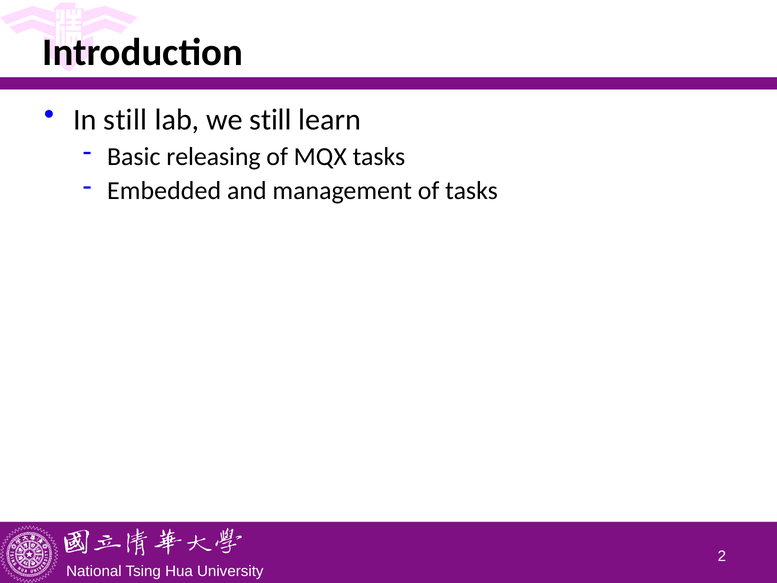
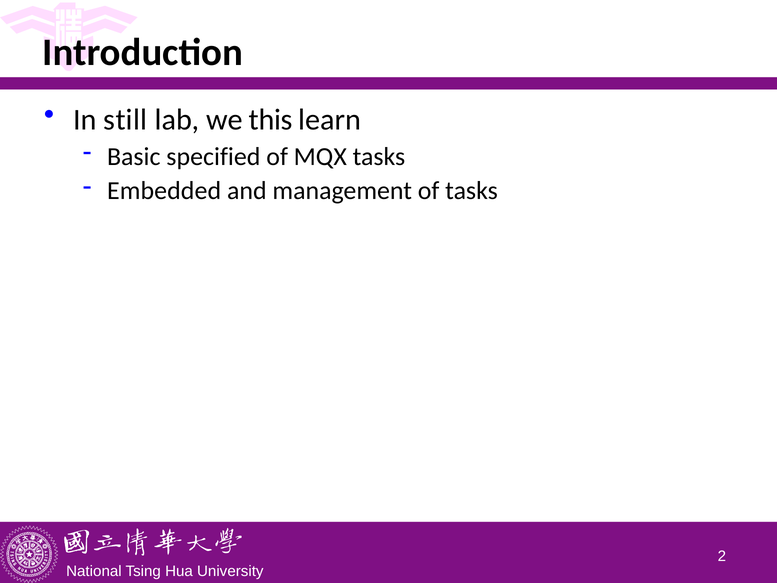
we still: still -> this
releasing: releasing -> specified
